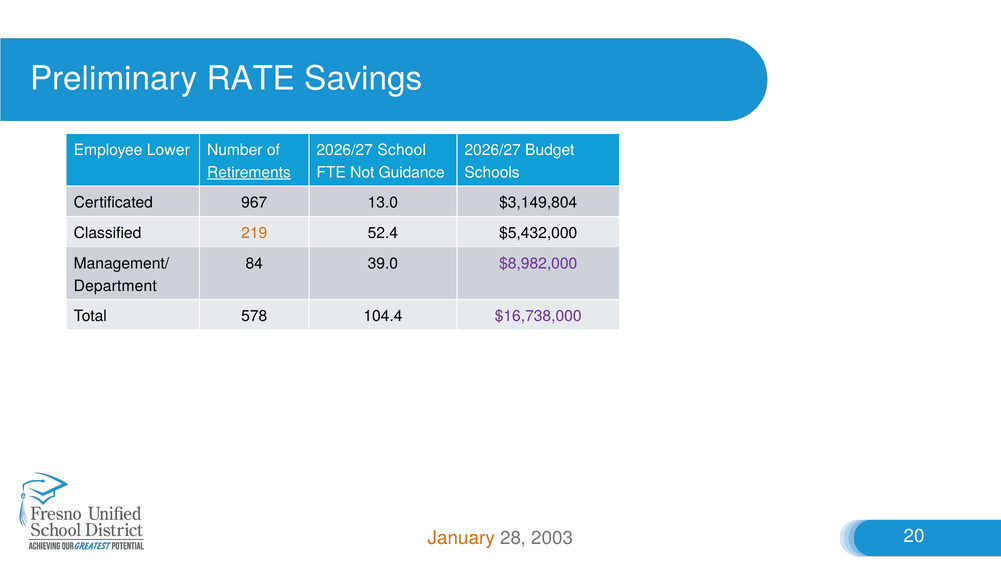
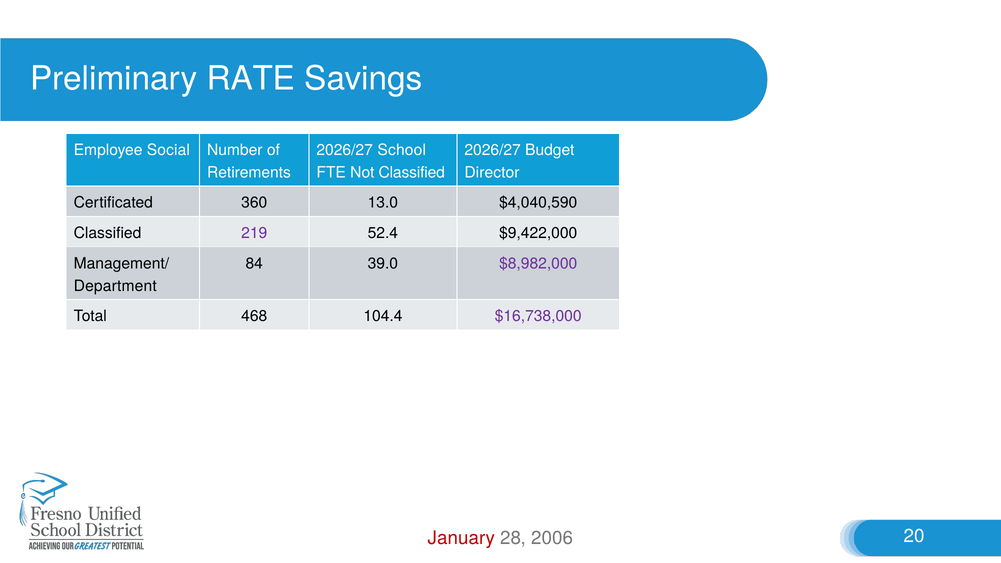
Lower: Lower -> Social
Retirements underline: present -> none
Not Guidance: Guidance -> Classified
Schools: Schools -> Director
967: 967 -> 360
$3,149,804: $3,149,804 -> $4,040,590
219 colour: orange -> purple
$5,432,000: $5,432,000 -> $9,422,000
578: 578 -> 468
January colour: orange -> red
2003: 2003 -> 2006
